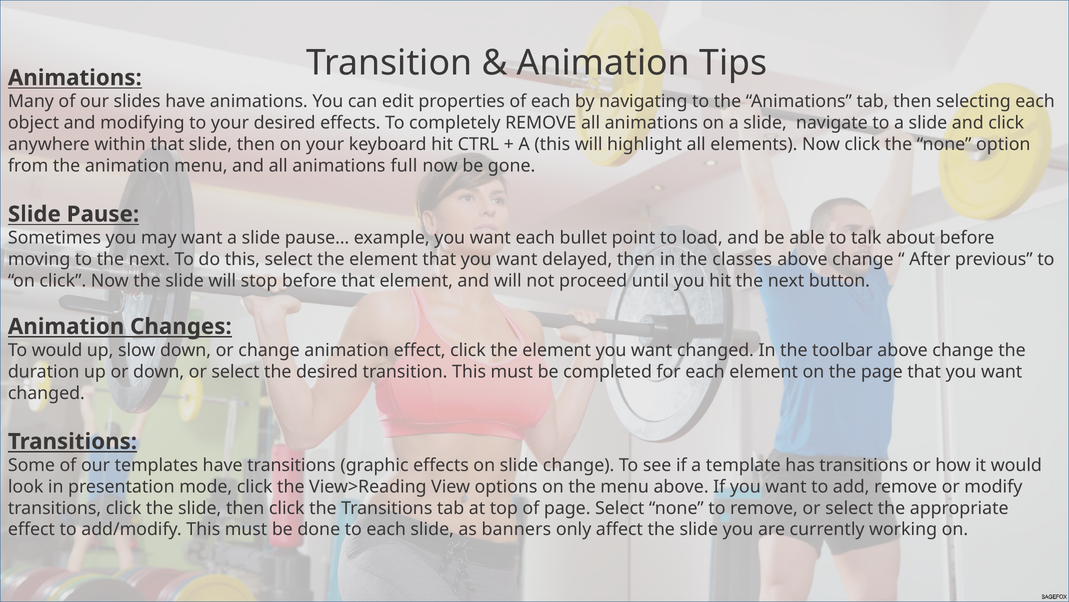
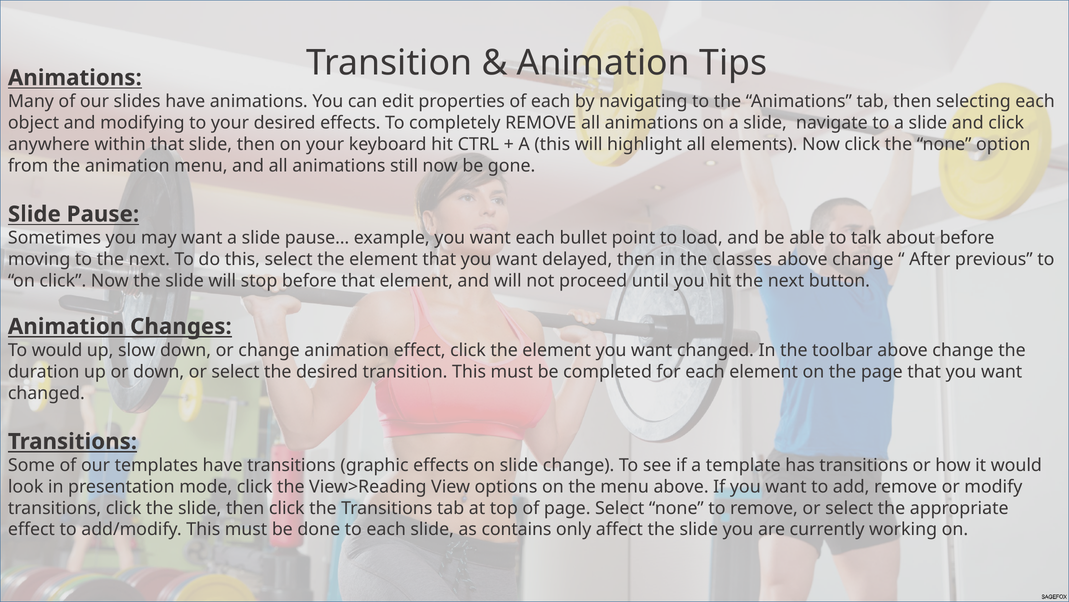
full: full -> still
banners: banners -> contains
